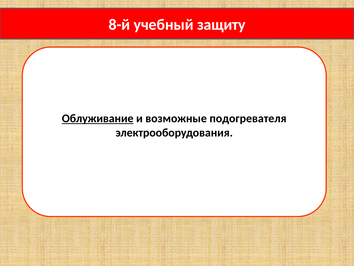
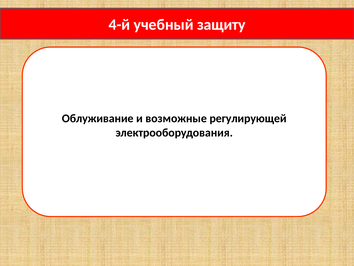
8-й: 8-й -> 4-й
Облуживание underline: present -> none
подогревателя: подогревателя -> регулирующей
